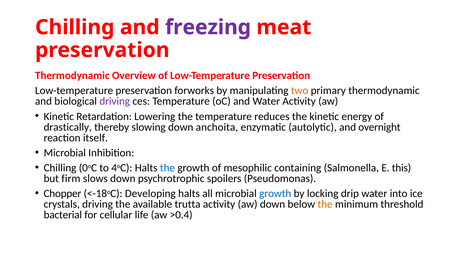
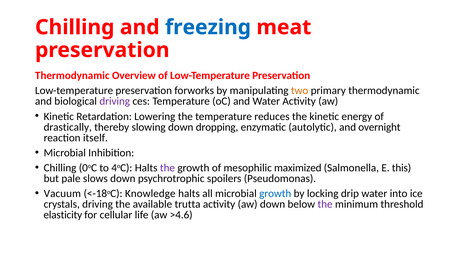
freezing colour: purple -> blue
anchoita: anchoita -> dropping
the at (167, 168) colour: blue -> purple
containing: containing -> maximized
firm: firm -> pale
Chopper: Chopper -> Vacuum
Developing: Developing -> Knowledge
the at (325, 204) colour: orange -> purple
bacterial: bacterial -> elasticity
>0.4: >0.4 -> >4.6
